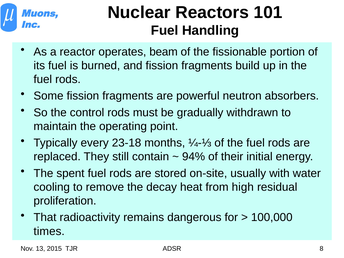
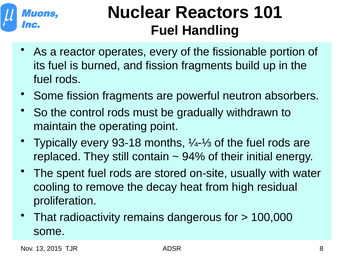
operates beam: beam -> every
23-18: 23-18 -> 93-18
times at (49, 231): times -> some
